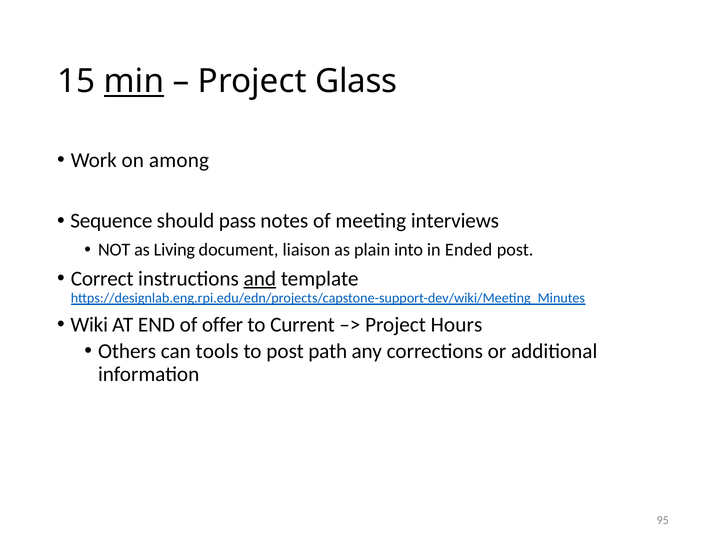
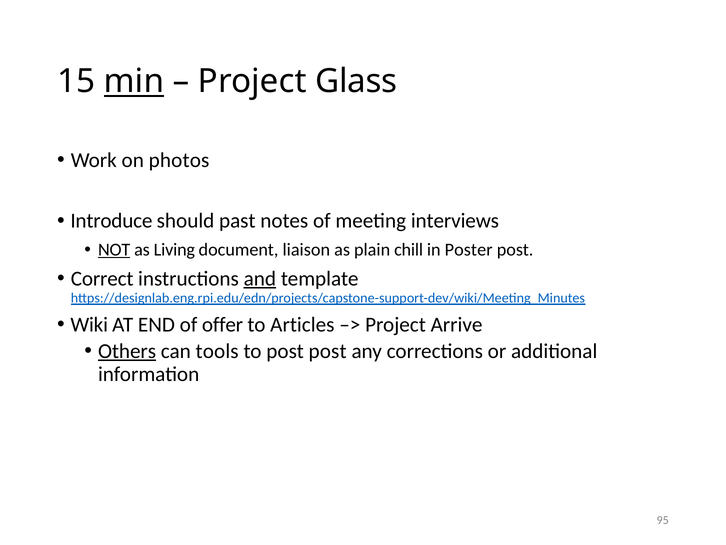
among: among -> photos
Sequence: Sequence -> Introduce
pass: pass -> past
NOT underline: none -> present
into: into -> chill
Ended: Ended -> Poster
Current: Current -> Articles
Hours: Hours -> Arrive
Others underline: none -> present
post path: path -> post
